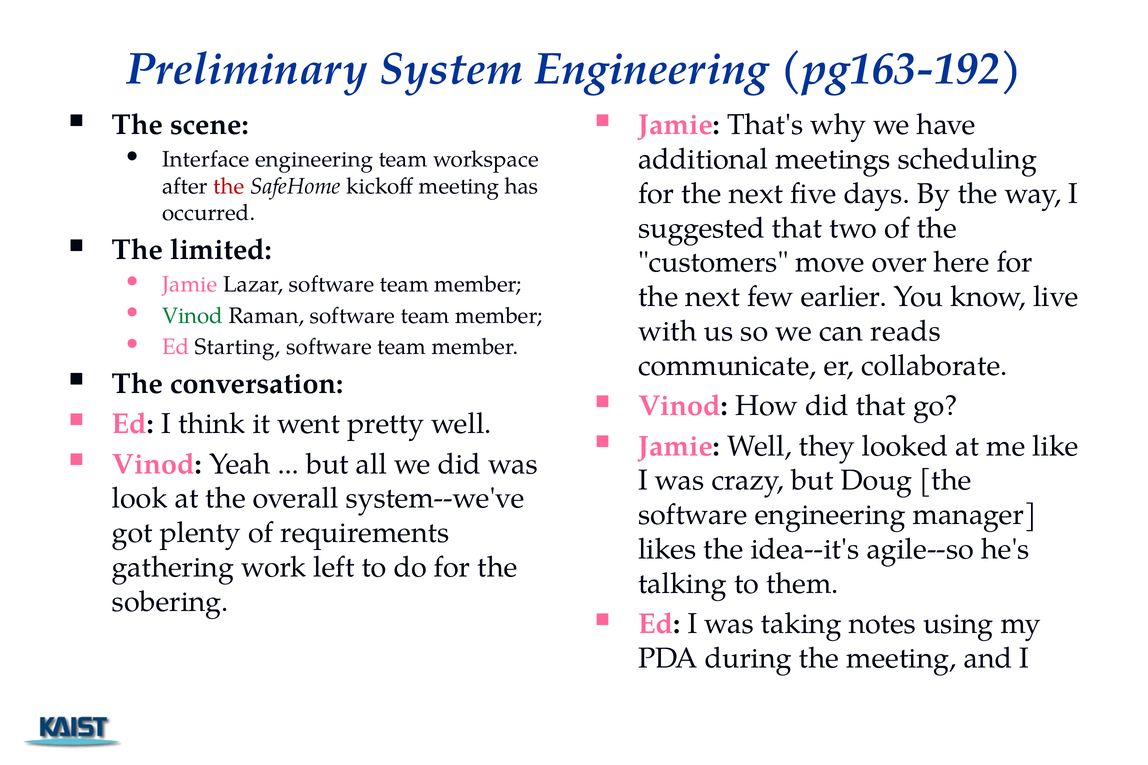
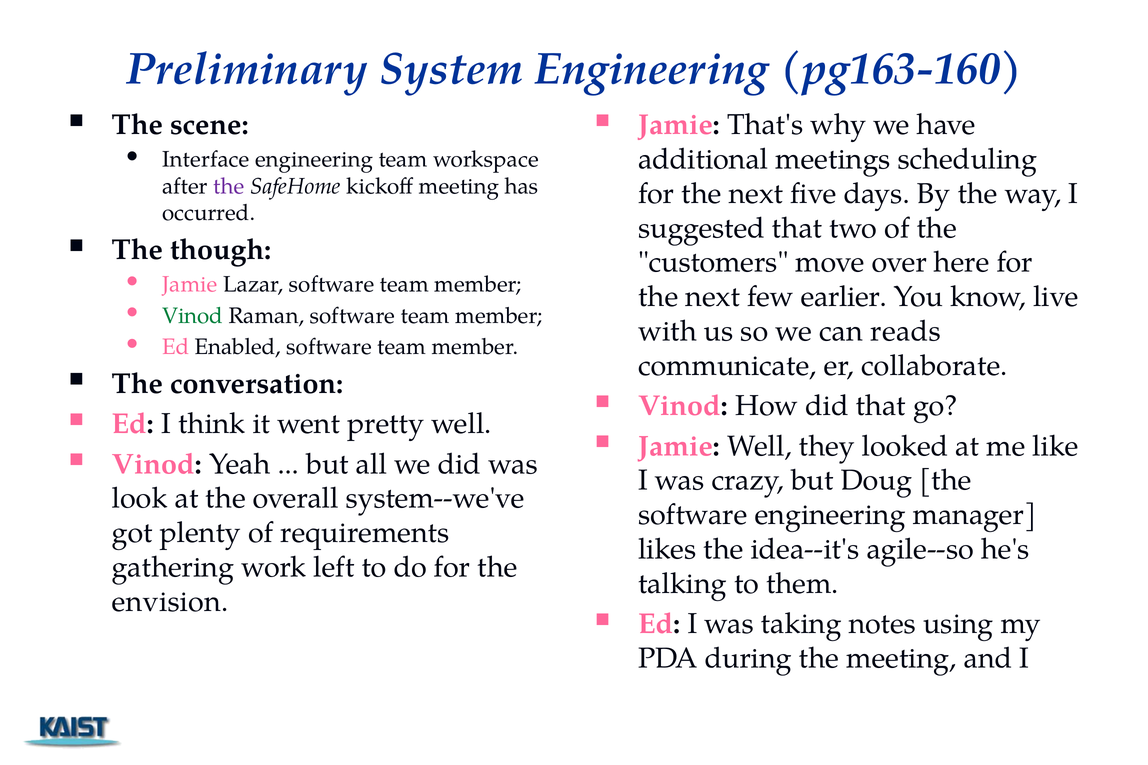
pg163-192: pg163-192 -> pg163-160
the at (229, 186) colour: red -> purple
limited: limited -> though
Starting: Starting -> Enabled
sobering: sobering -> envision
